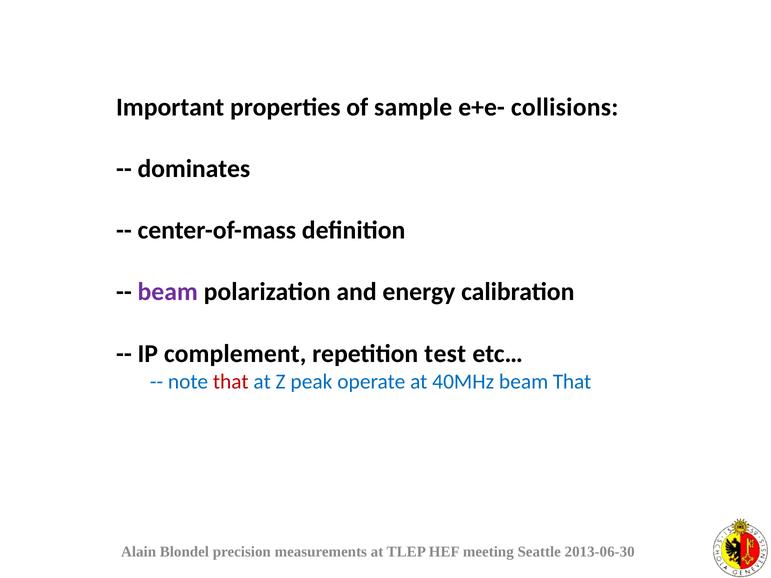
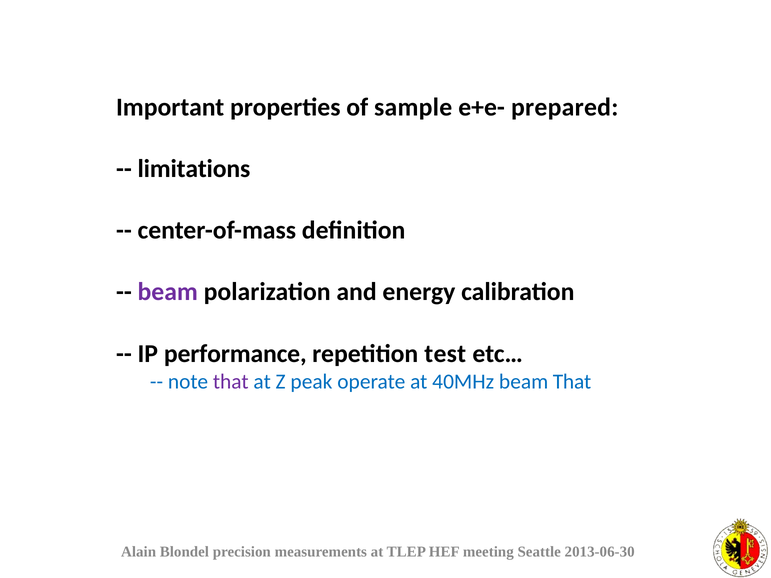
collisions: collisions -> prepared
dominates: dominates -> limitations
complement: complement -> performance
that at (231, 382) colour: red -> purple
